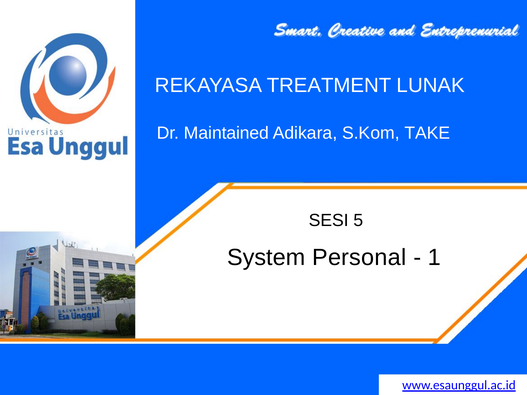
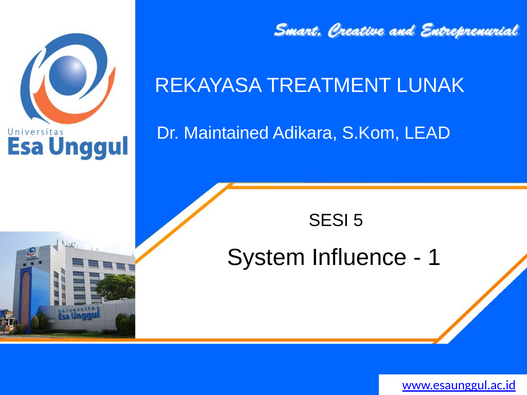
TAKE: TAKE -> LEAD
Personal: Personal -> Influence
